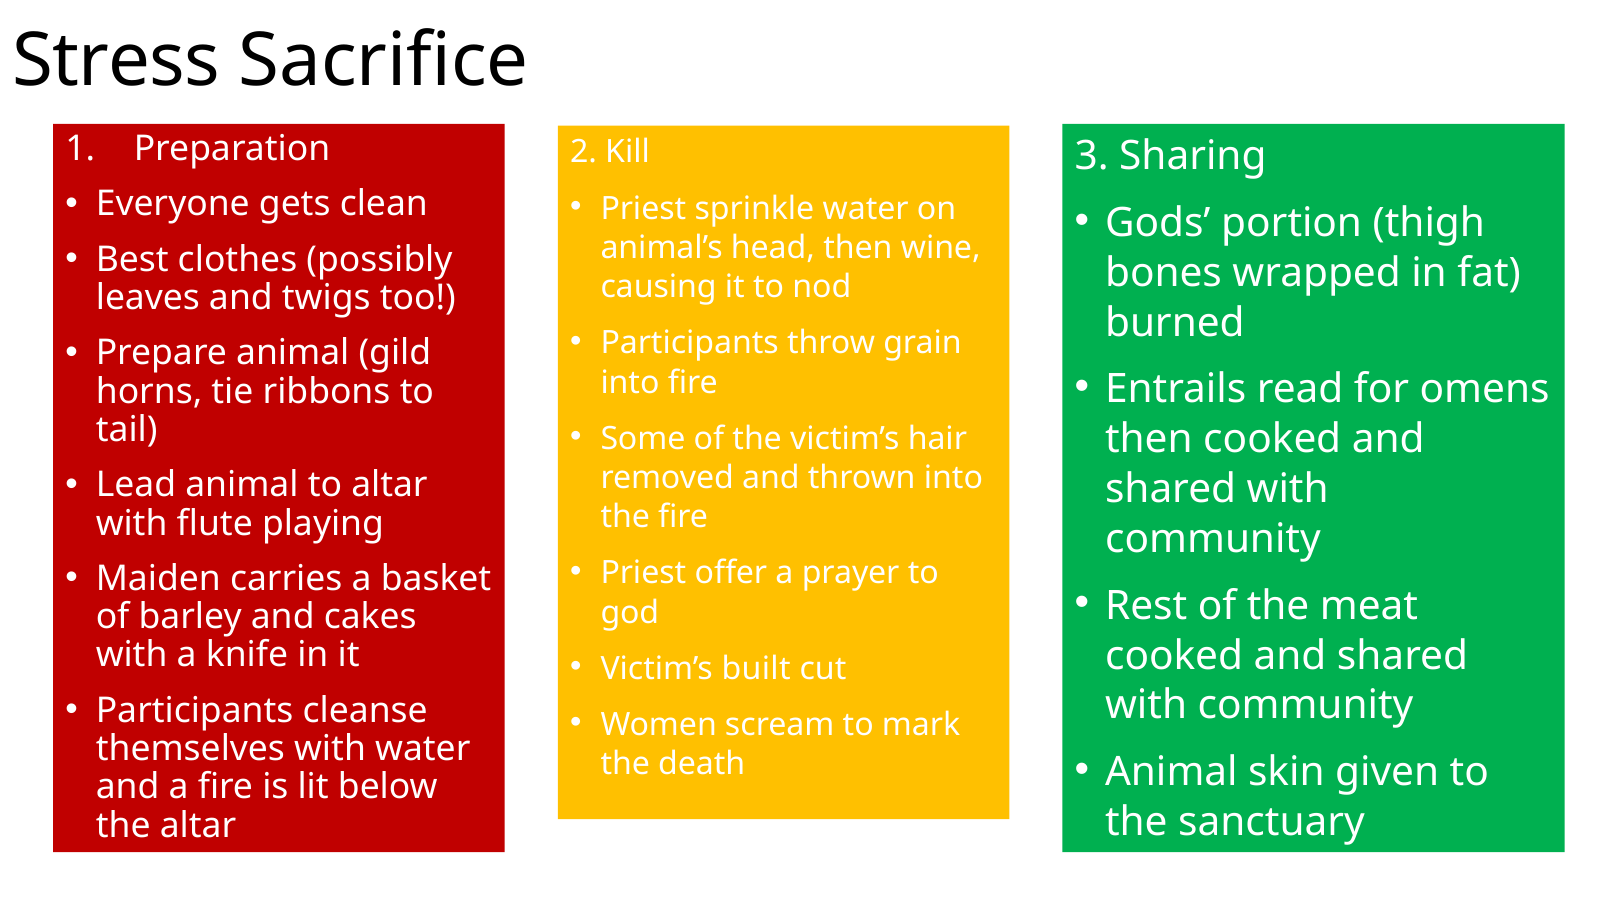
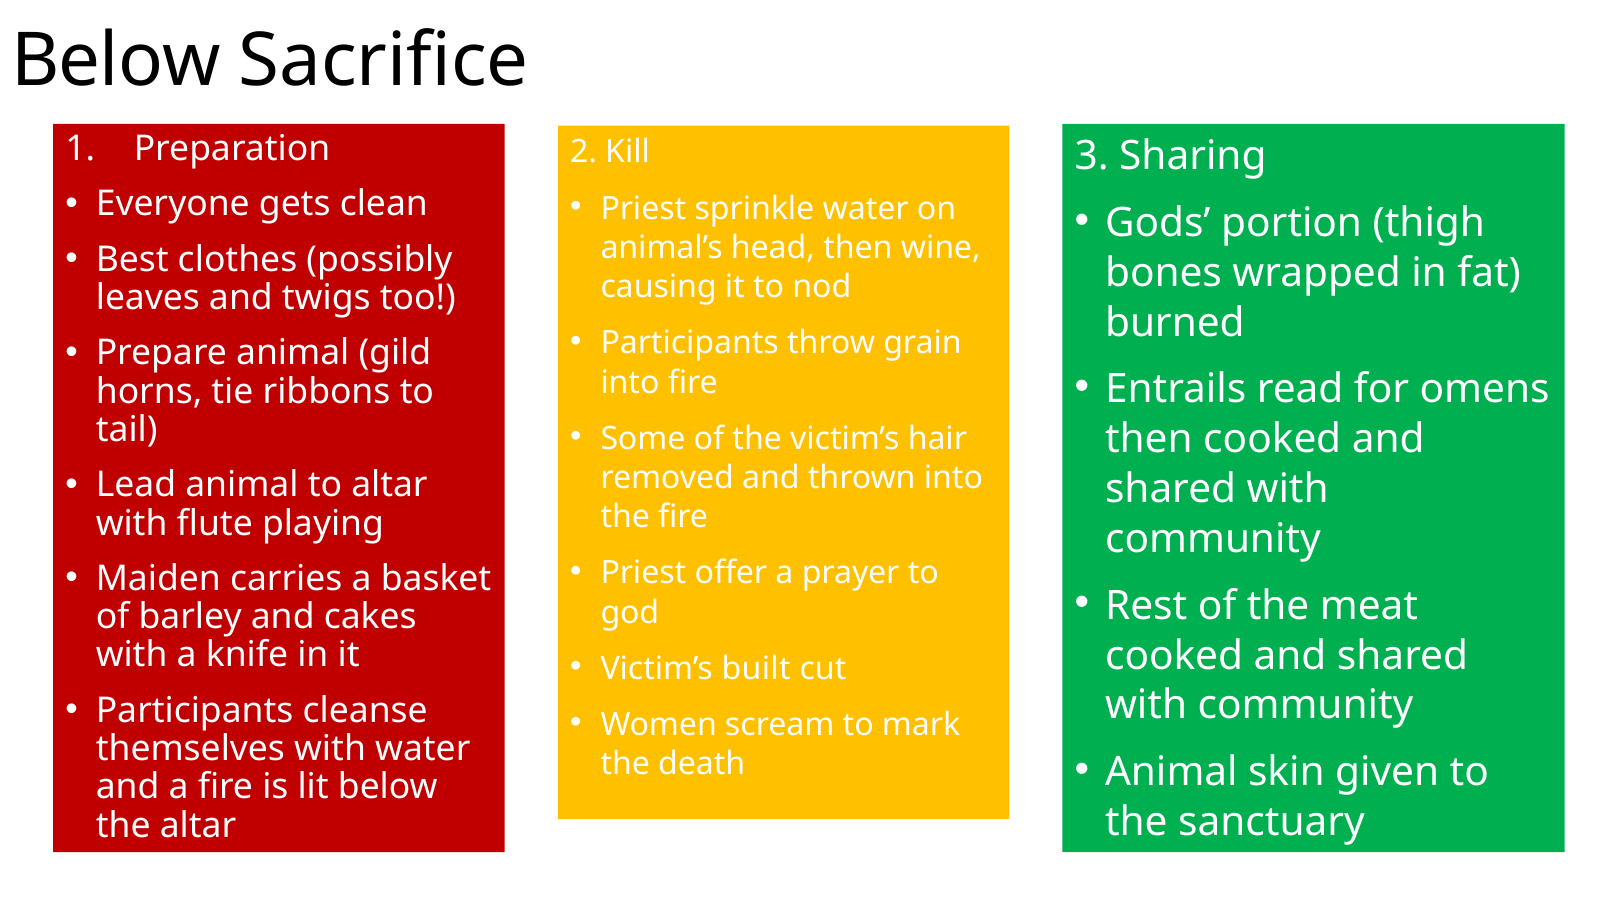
Stress at (116, 61): Stress -> Below
